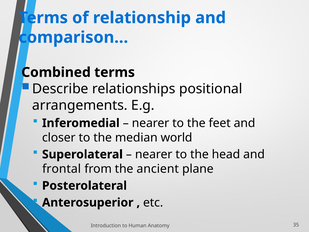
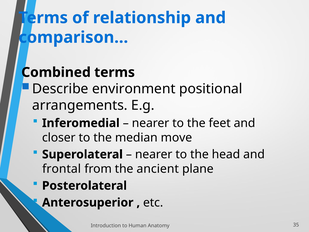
relationships: relationships -> environment
world: world -> move
